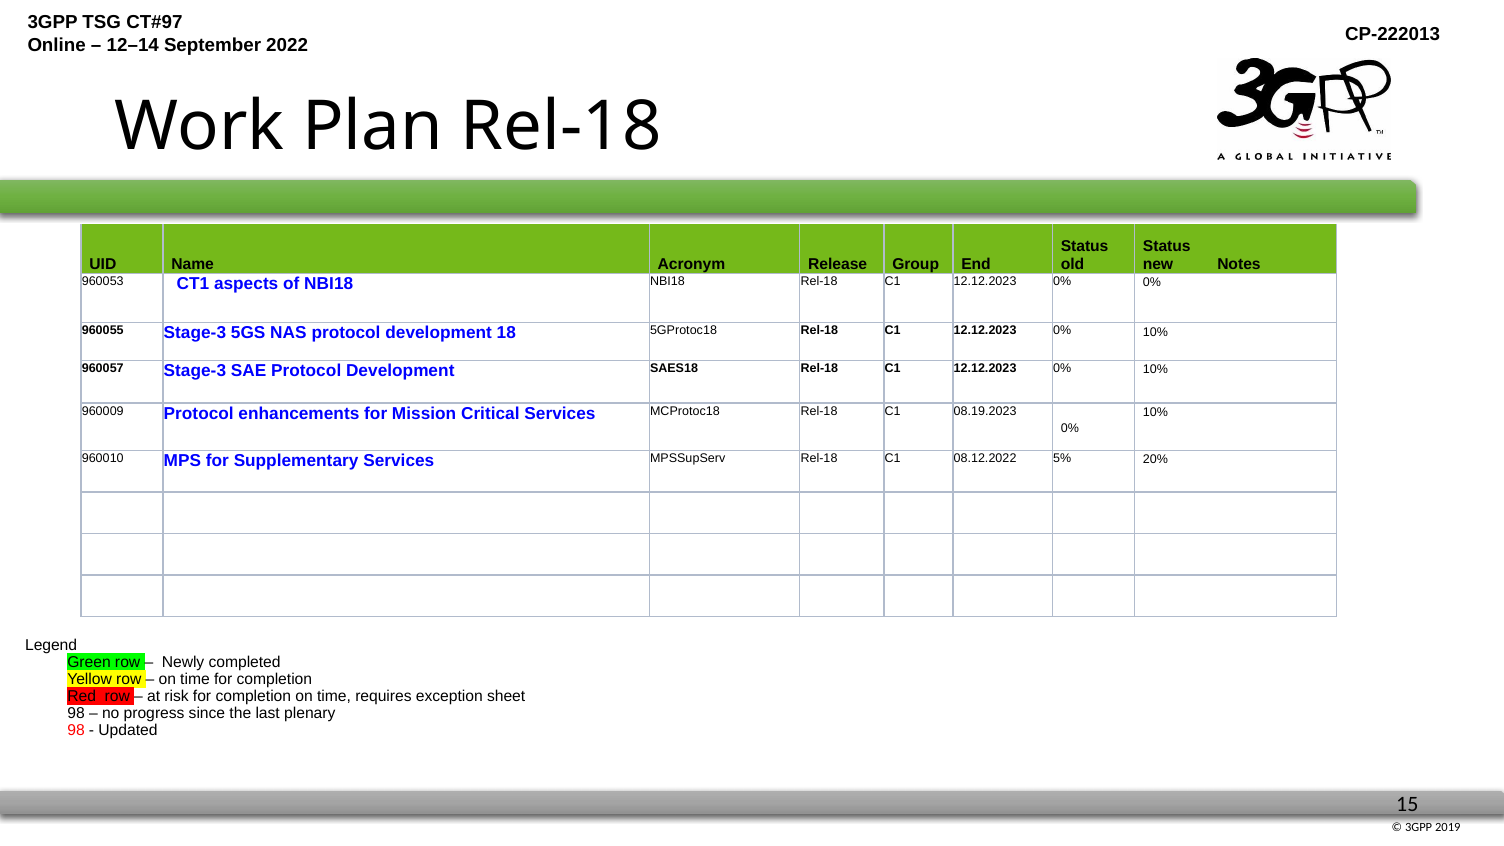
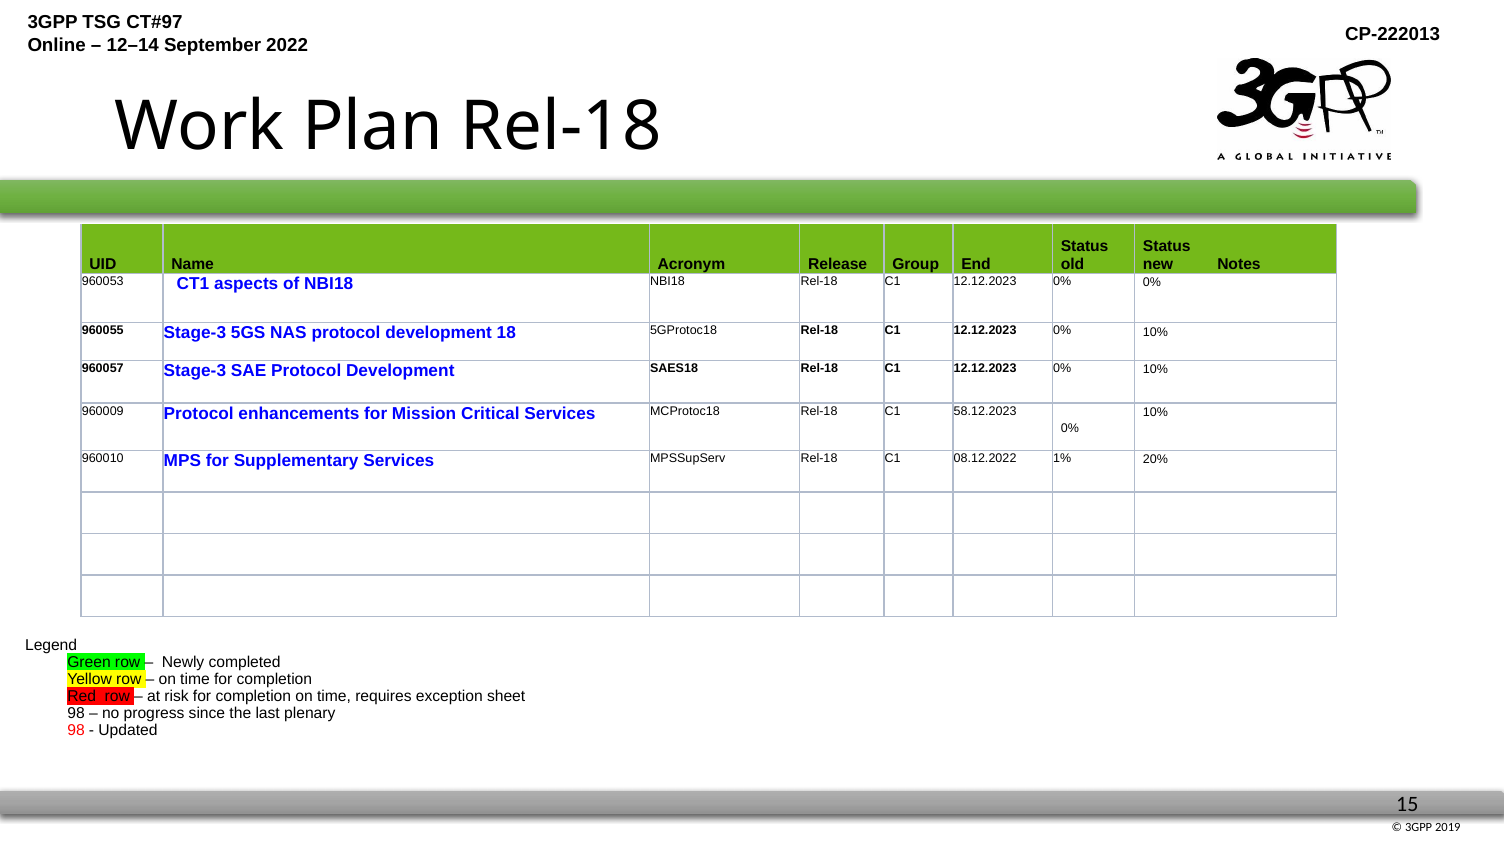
08.19.2023: 08.19.2023 -> 58.12.2023
5%: 5% -> 1%
